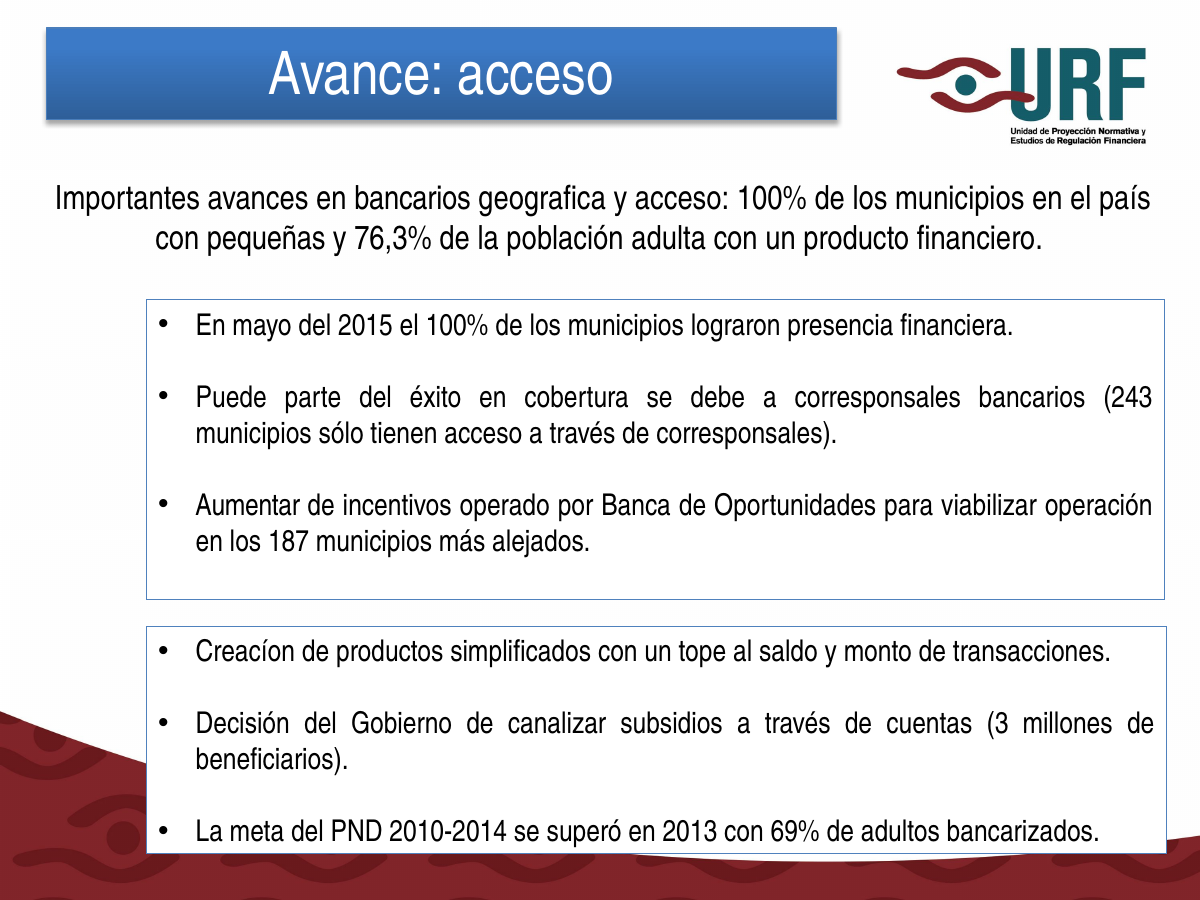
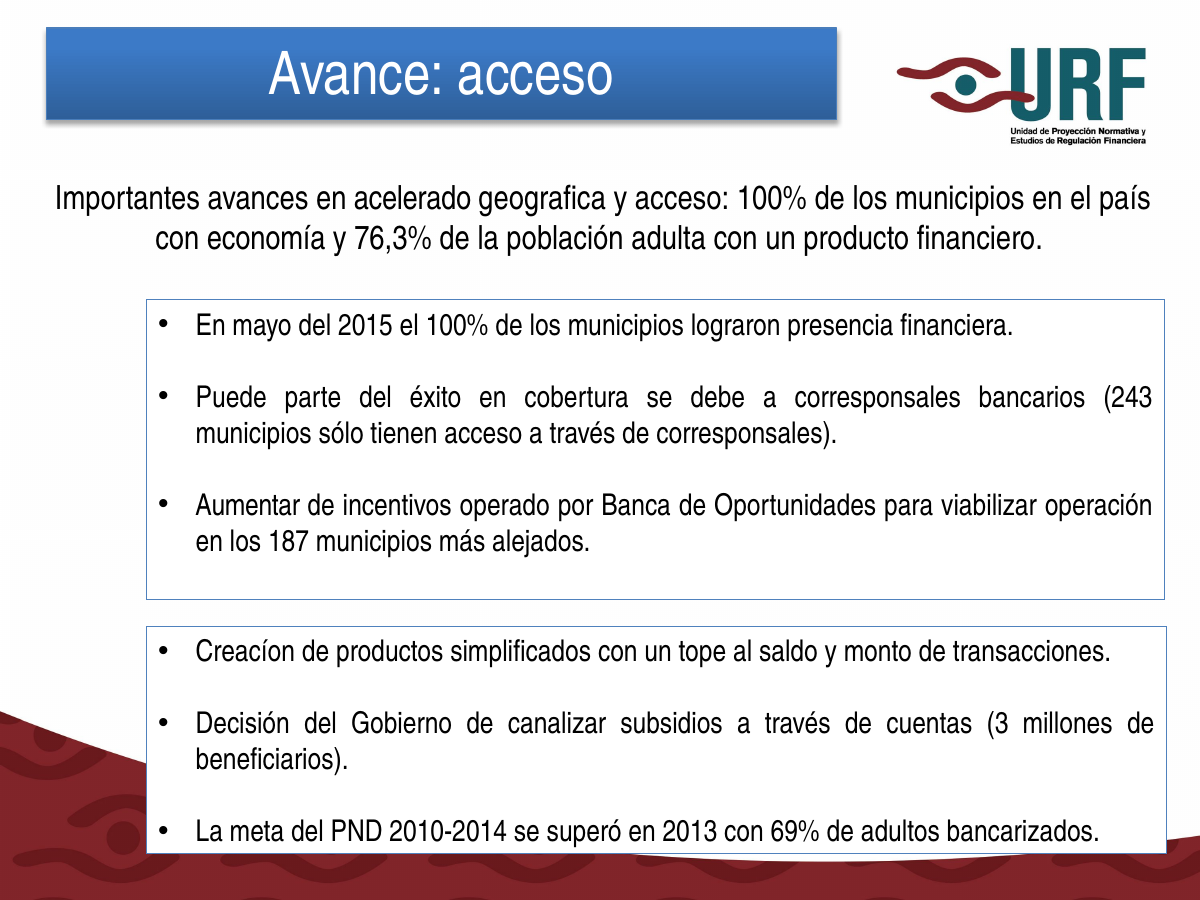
en bancarios: bancarios -> acelerado
pequeñas: pequeñas -> economía
